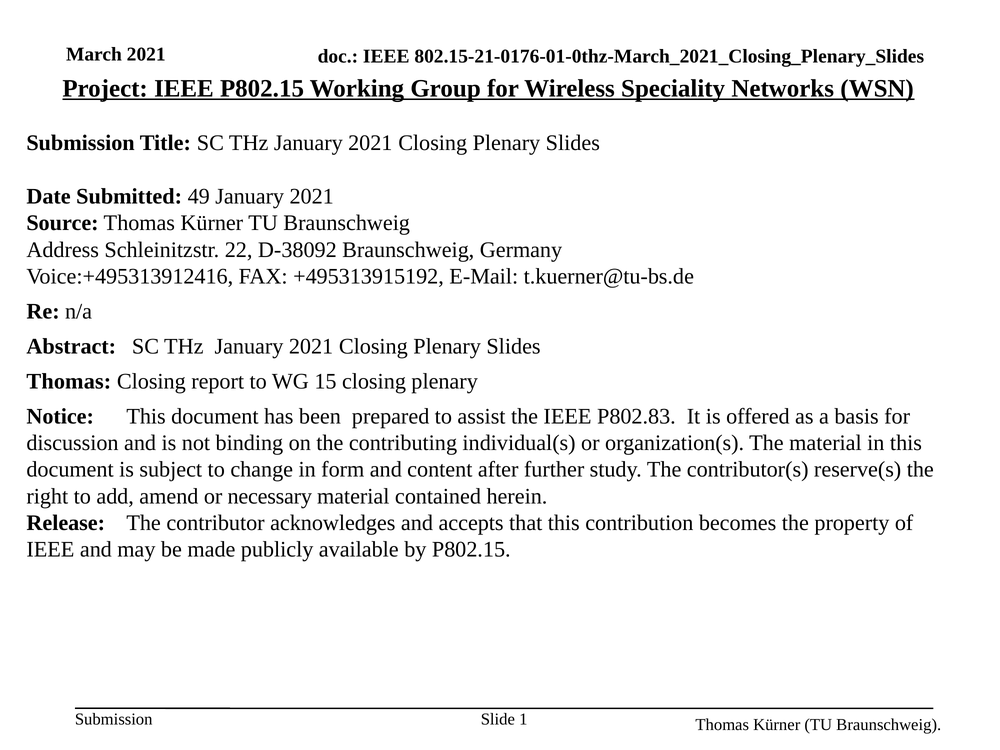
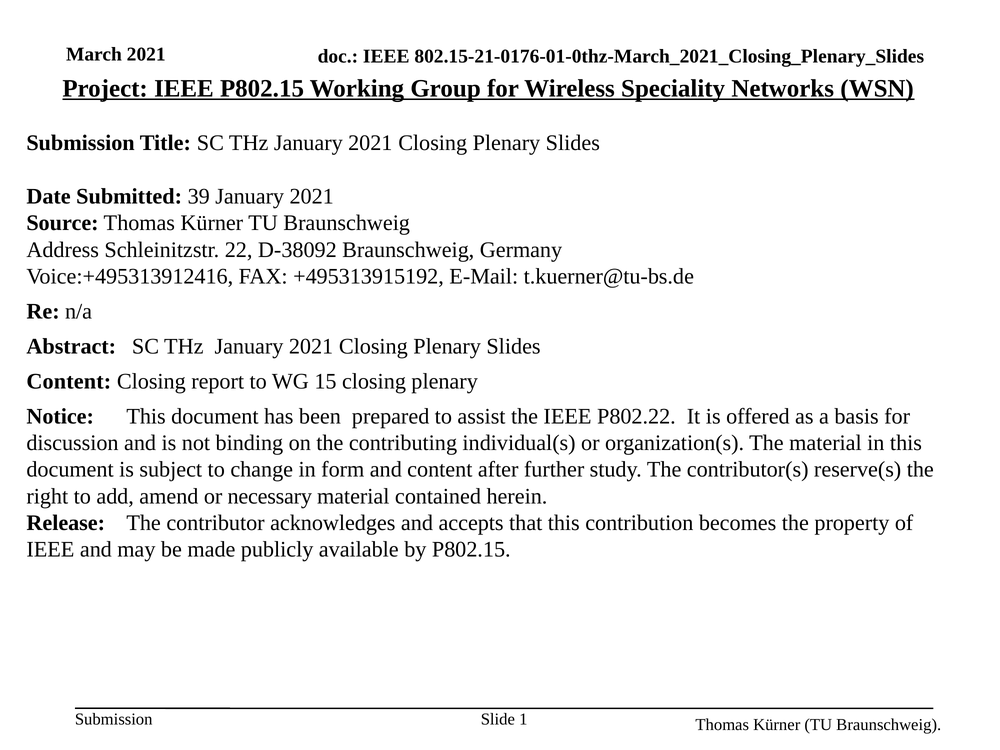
49: 49 -> 39
Thomas at (69, 381): Thomas -> Content
P802.83: P802.83 -> P802.22
